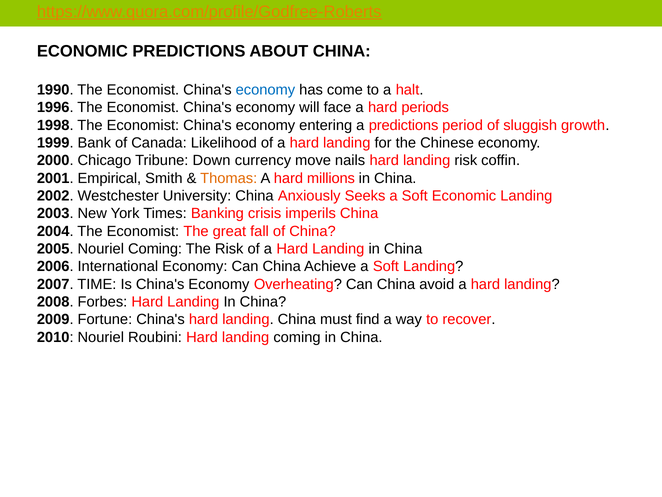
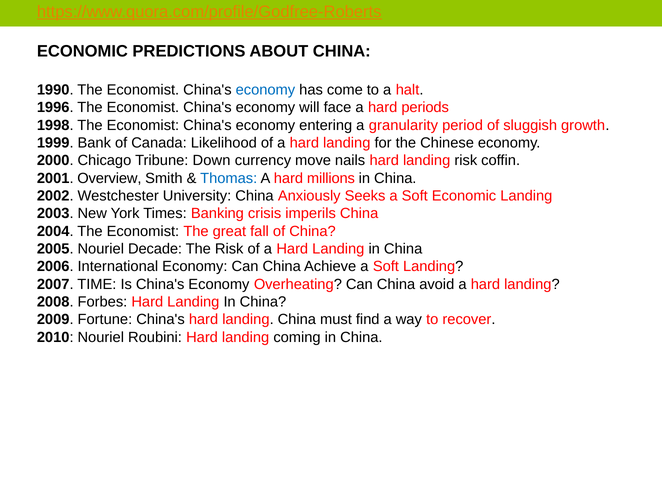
a predictions: predictions -> granularity
Empirical: Empirical -> Overview
Thomas colour: orange -> blue
Nouriel Coming: Coming -> Decade
